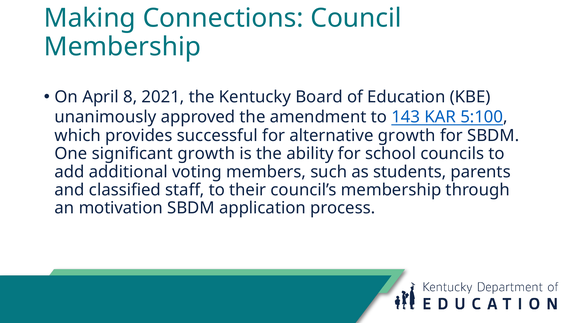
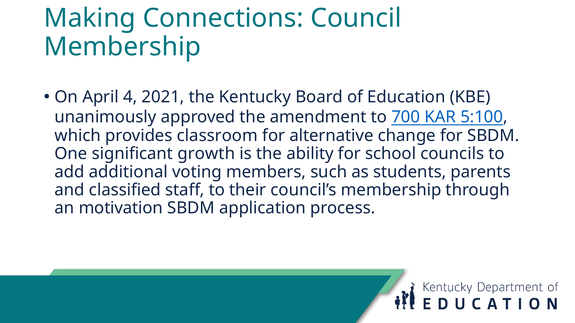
8: 8 -> 4
143: 143 -> 700
successful: successful -> classroom
alternative growth: growth -> change
